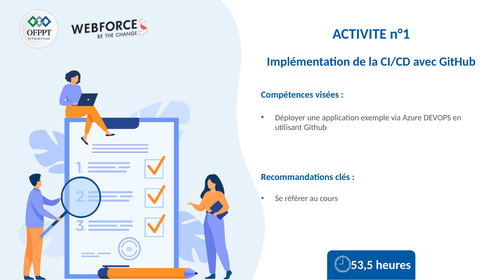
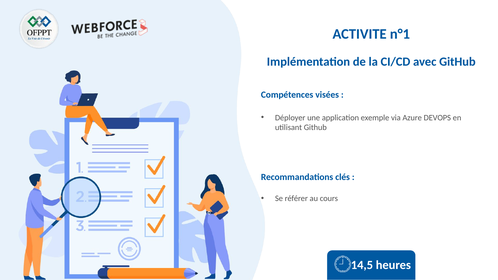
53,5: 53,5 -> 14,5
